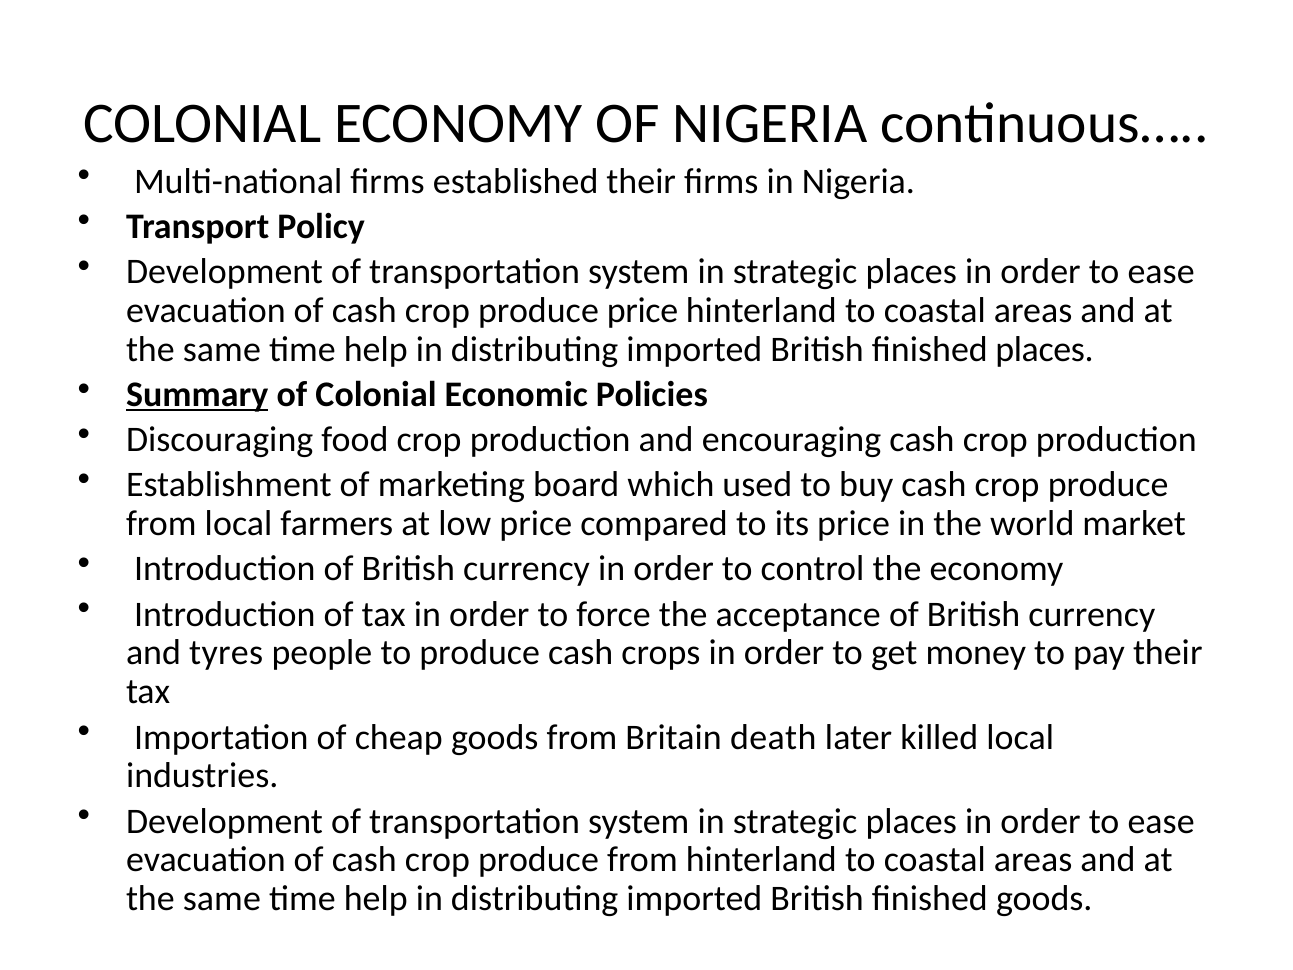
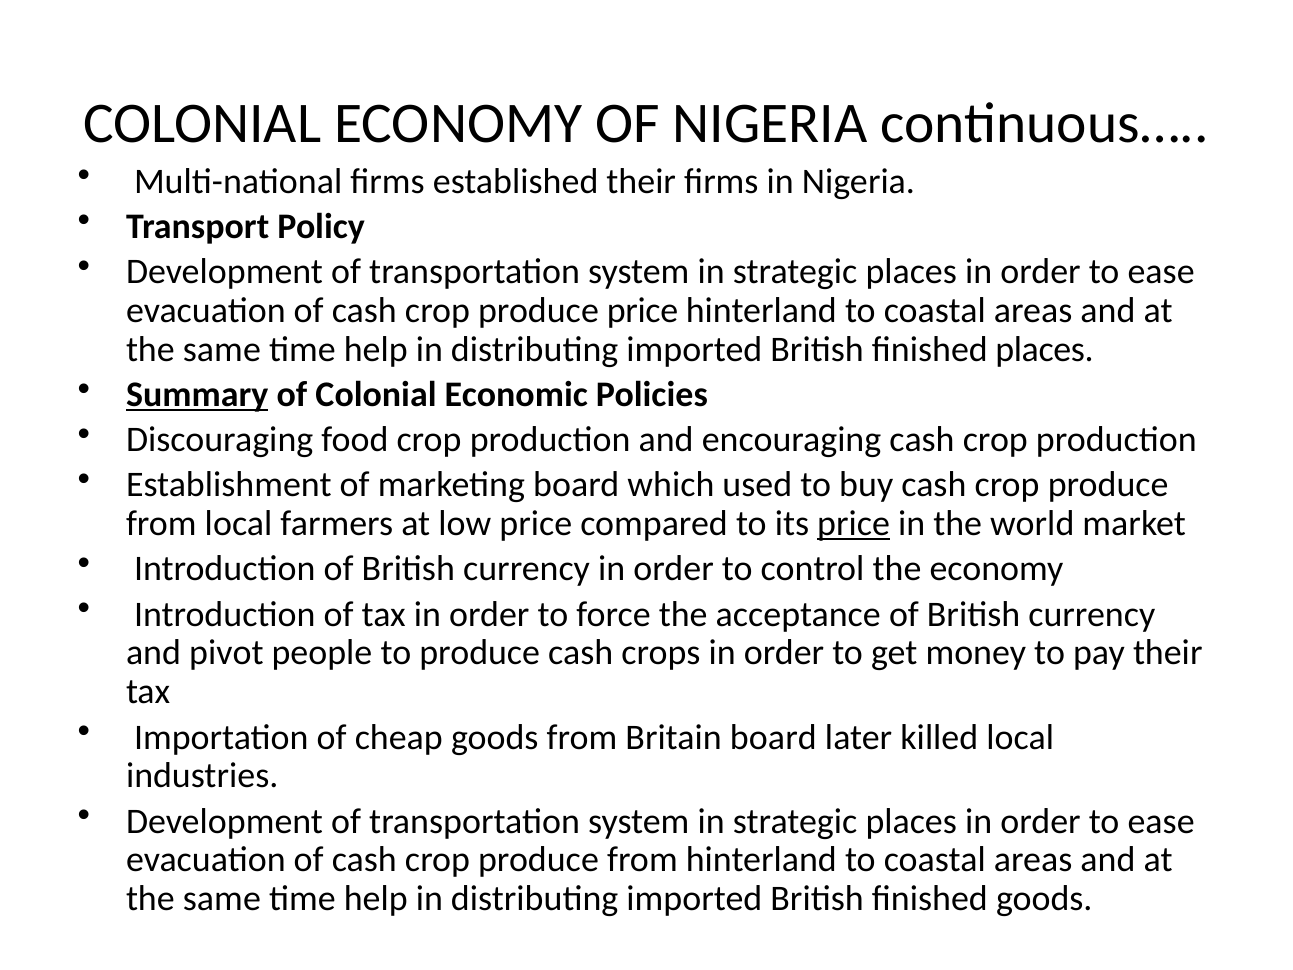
price at (854, 524) underline: none -> present
tyres: tyres -> pivot
Britain death: death -> board
